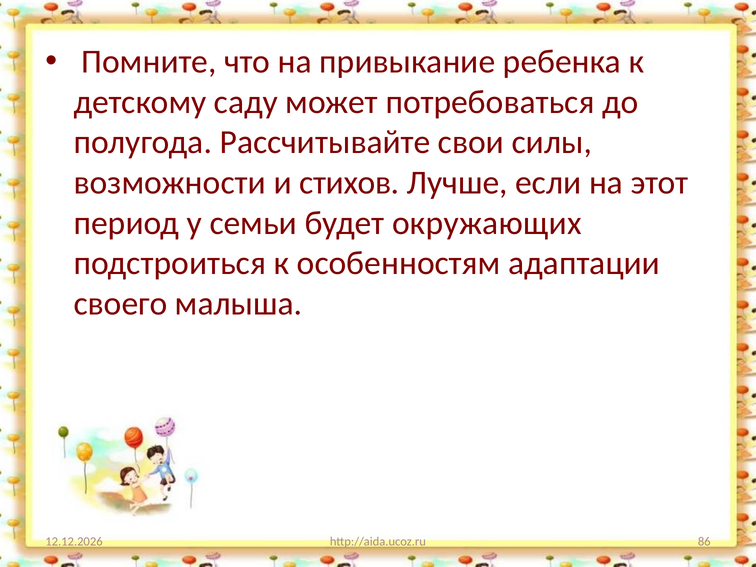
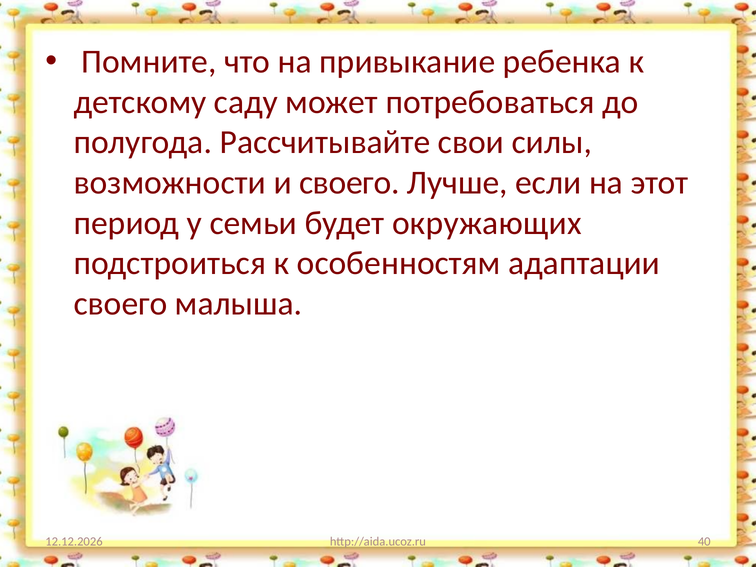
и стихов: стихов -> своего
86: 86 -> 40
